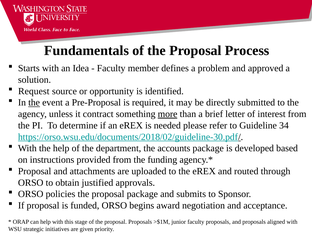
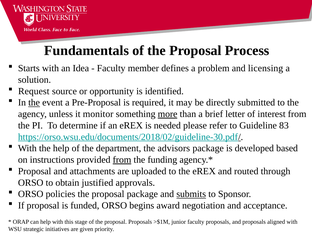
approved: approved -> licensing
contract: contract -> monitor
34: 34 -> 83
accounts: accounts -> advisors
from at (122, 160) underline: none -> present
submits underline: none -> present
